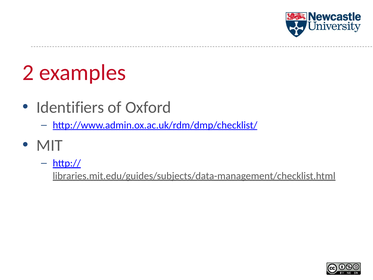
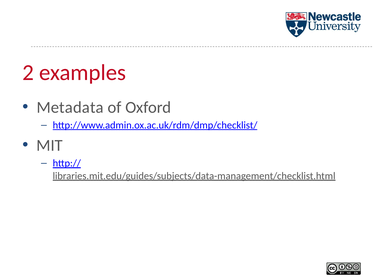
Identifiers: Identifiers -> Metadata
